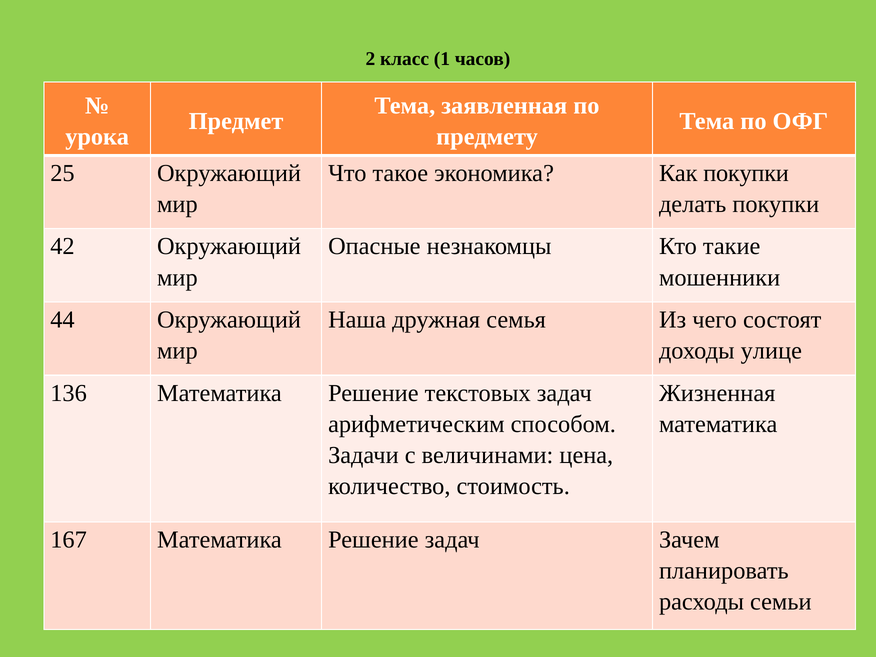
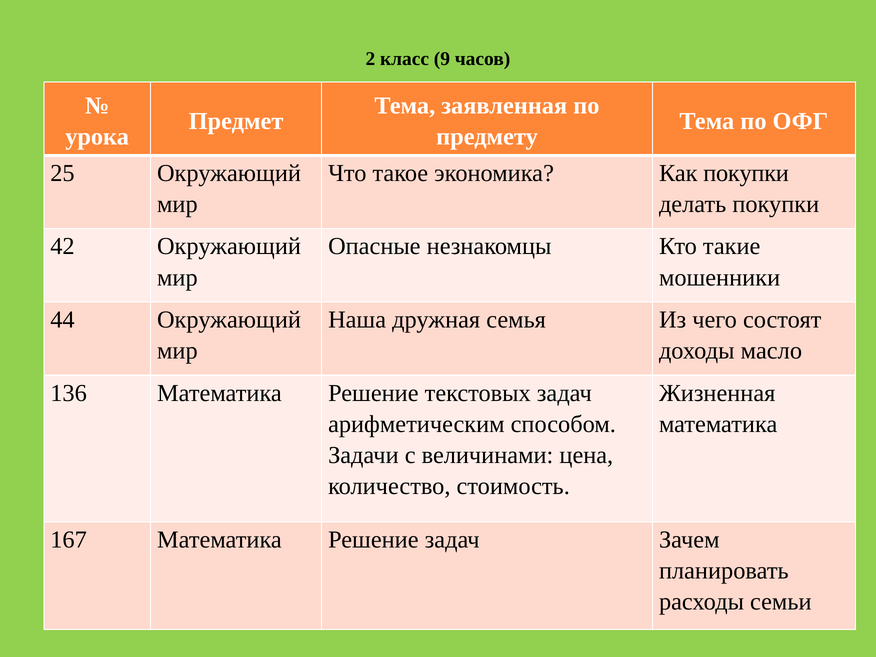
1: 1 -> 9
улице: улице -> масло
